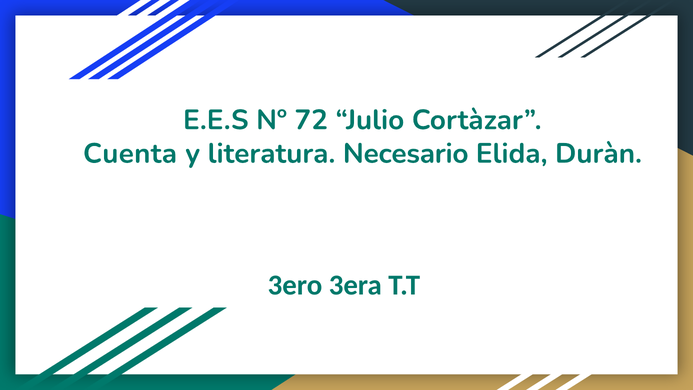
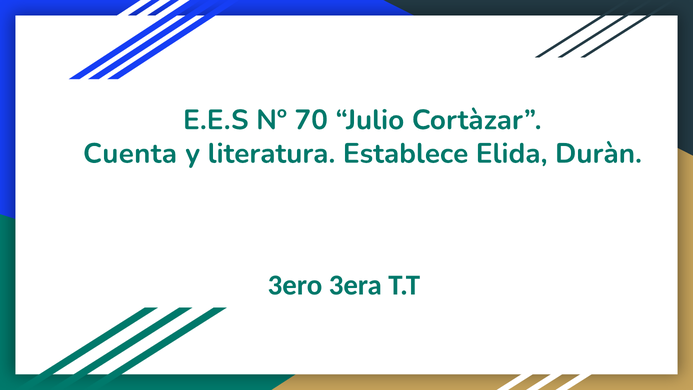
72: 72 -> 70
Necesario: Necesario -> Establece
